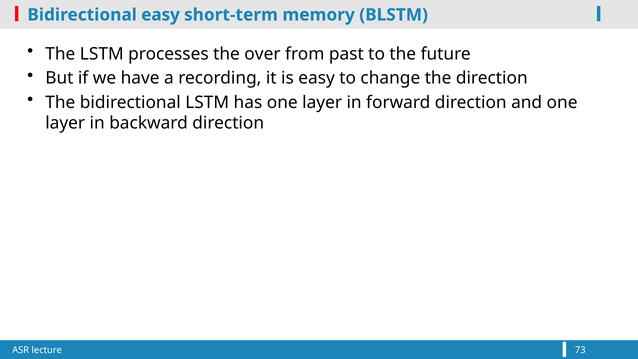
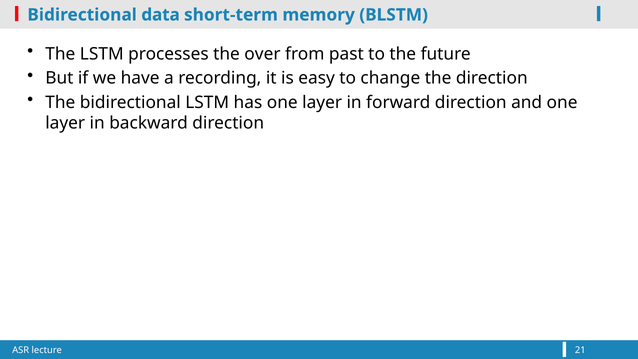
Bidirectional easy: easy -> data
73: 73 -> 21
